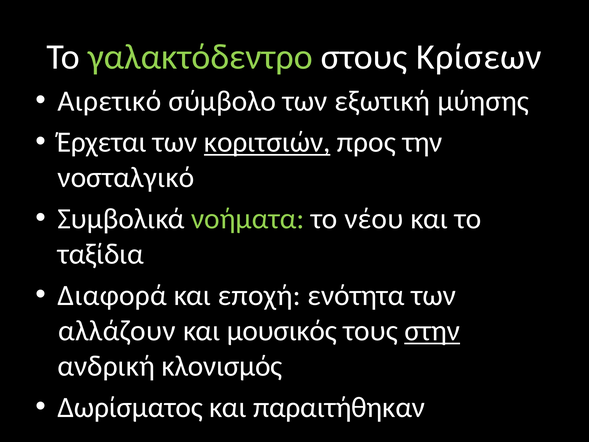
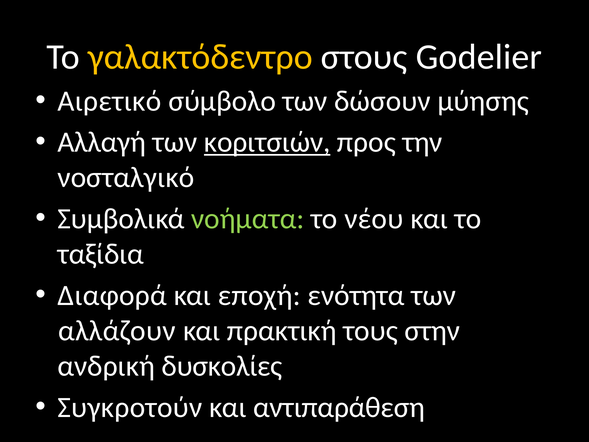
γαλακτόδεντρο colour: light green -> yellow
Κρίσεων: Κρίσεων -> Godelier
εξωτική: εξωτική -> δώσουν
Έρχεται: Έρχεται -> Αλλαγή
μουσικός: μουσικός -> πρακτική
στην underline: present -> none
κλονισμός: κλονισμός -> δυσκολίες
Δωρίσματος: Δωρίσματος -> Συγκροτούν
παραιτήθηκαν: παραιτήθηκαν -> αντιπαράθεση
